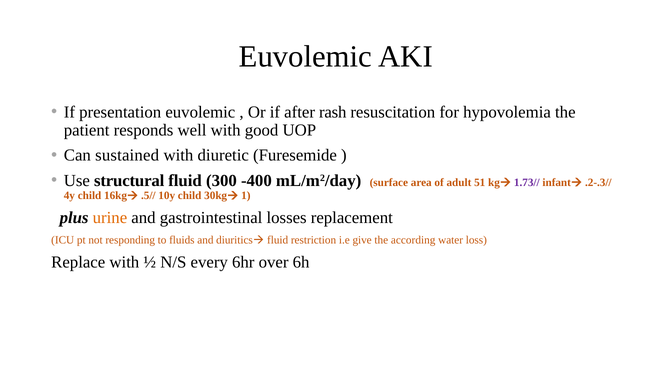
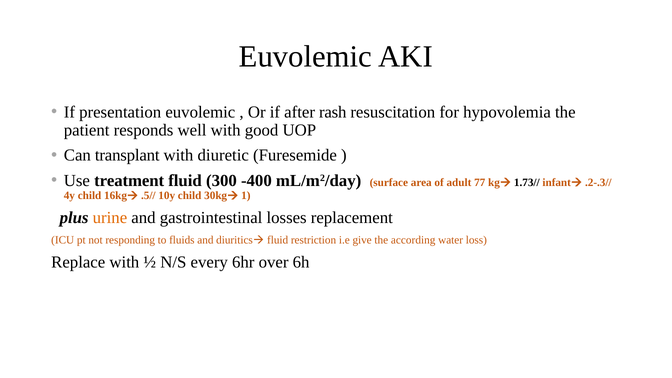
sustained: sustained -> transplant
structural: structural -> treatment
51: 51 -> 77
1.73// colour: purple -> black
